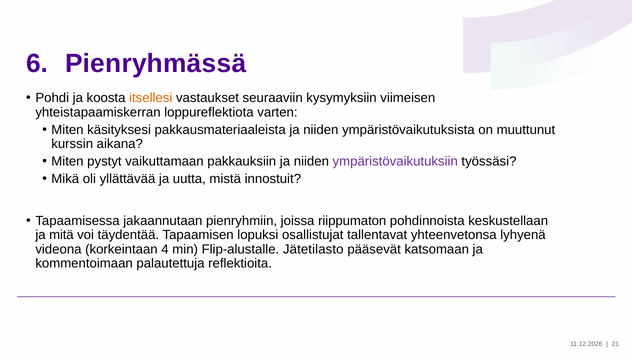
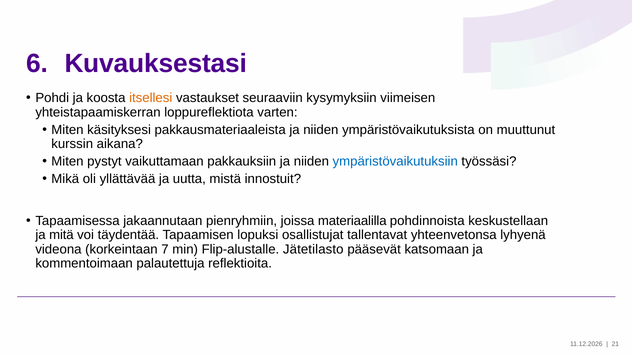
Pienryhmässä: Pienryhmässä -> Kuvauksestasi
ympäristövaikutuksiin colour: purple -> blue
riippumaton: riippumaton -> materiaalilla
4: 4 -> 7
